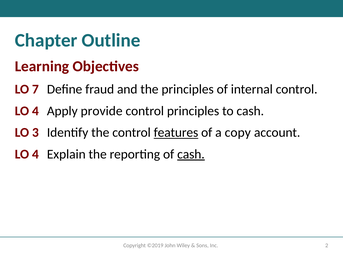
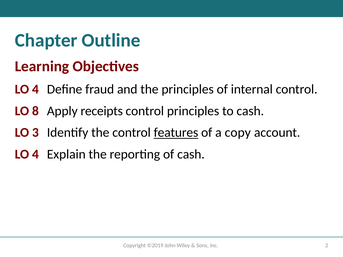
7 at (36, 89): 7 -> 4
4 at (36, 111): 4 -> 8
provide: provide -> receipts
cash at (191, 154) underline: present -> none
